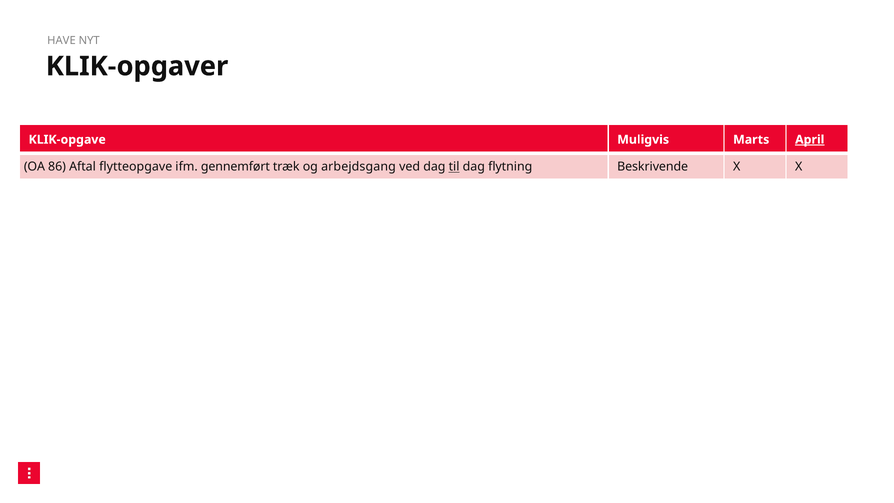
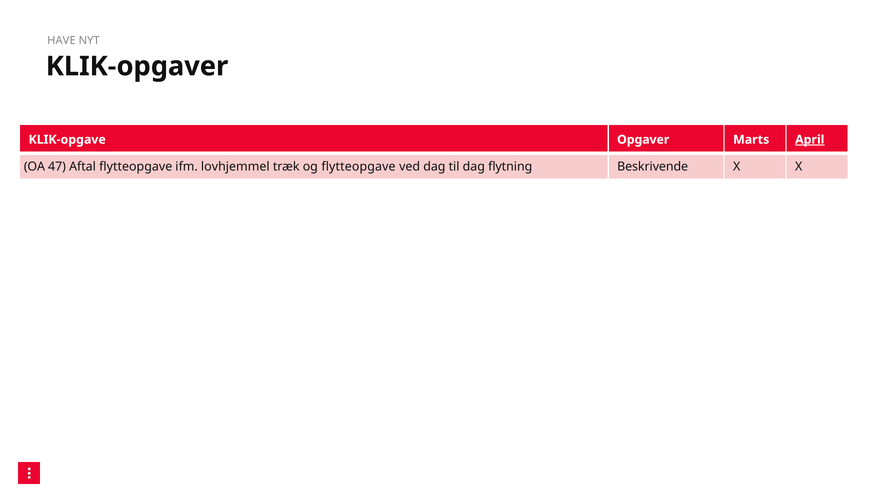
Muligvis: Muligvis -> Opgaver
86: 86 -> 47
gennemført: gennemført -> lovhjemmel
og arbejdsgang: arbejdsgang -> flytteopgave
til underline: present -> none
